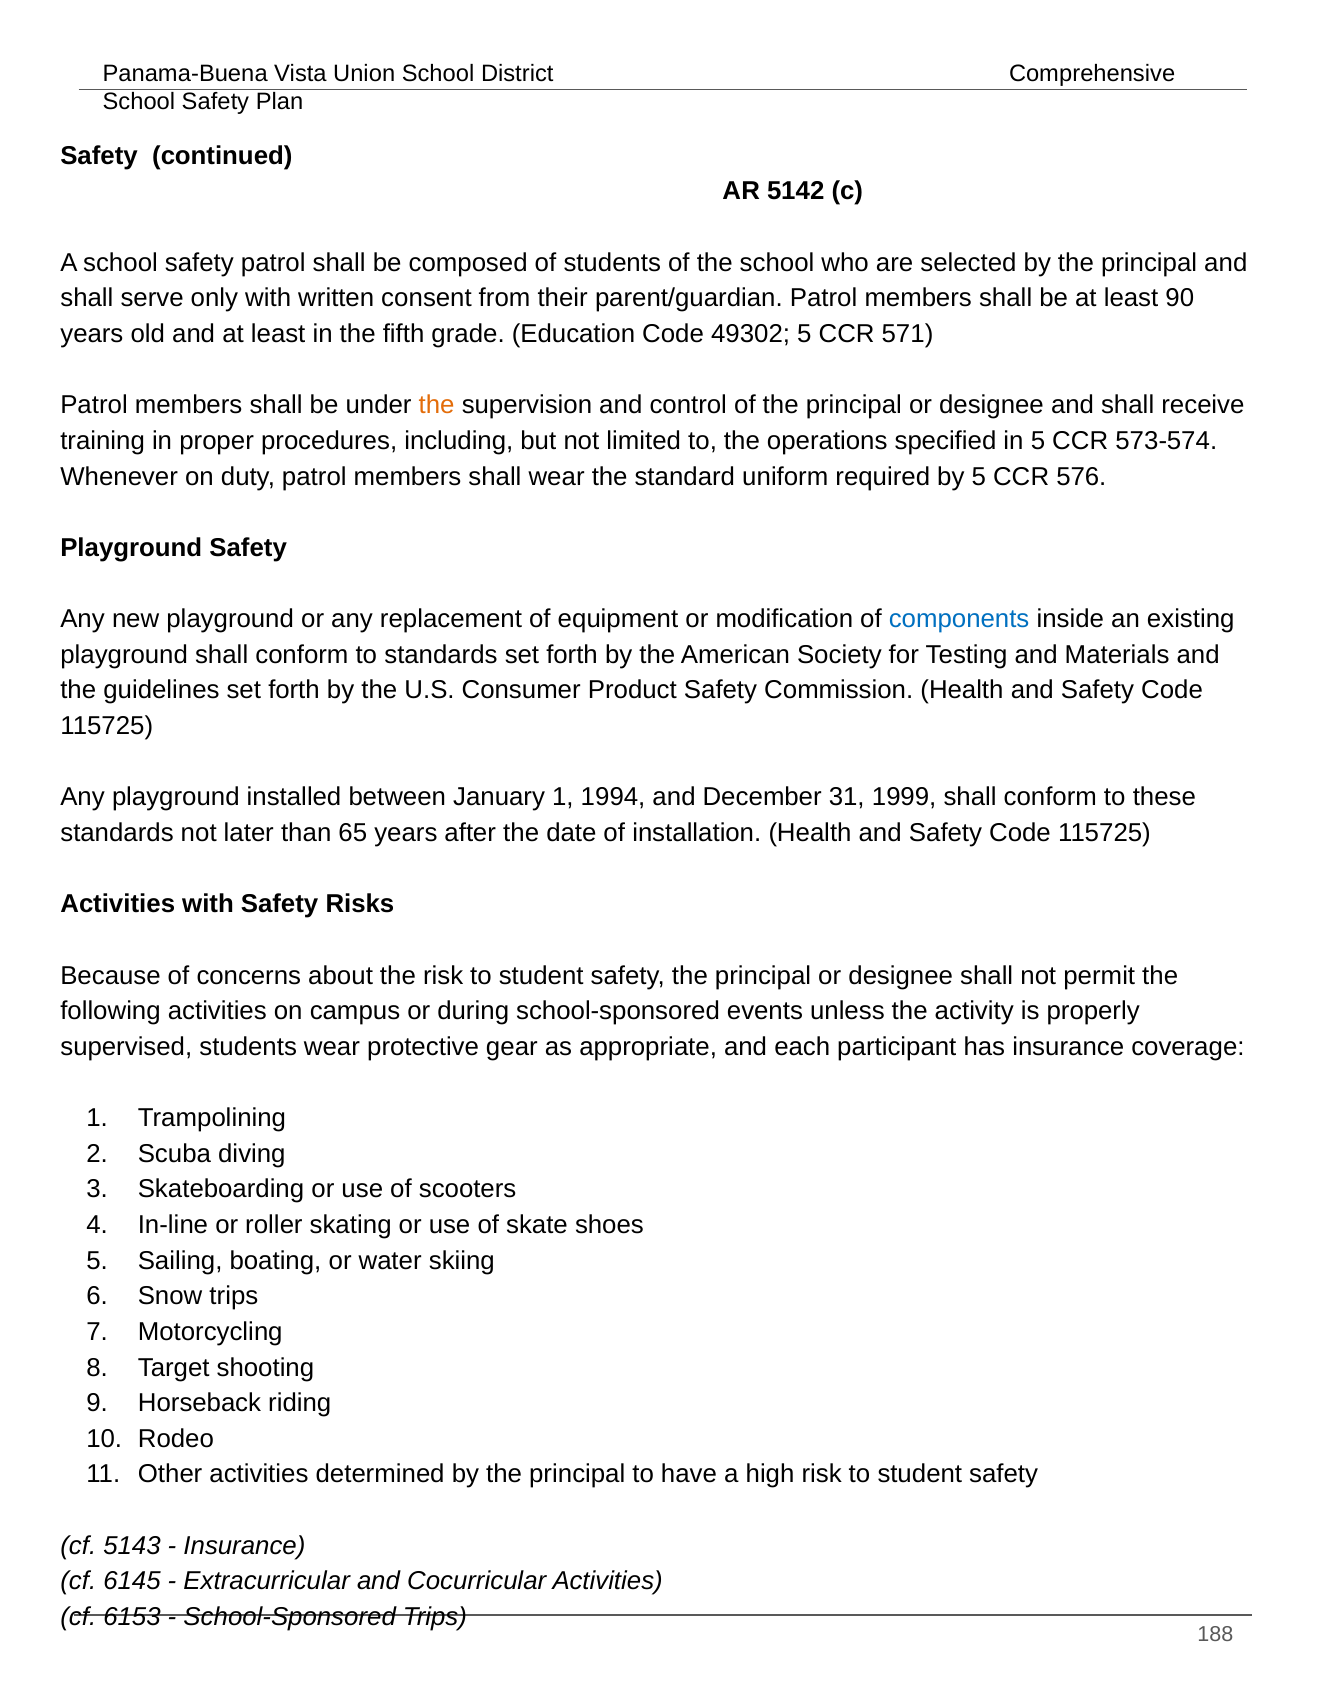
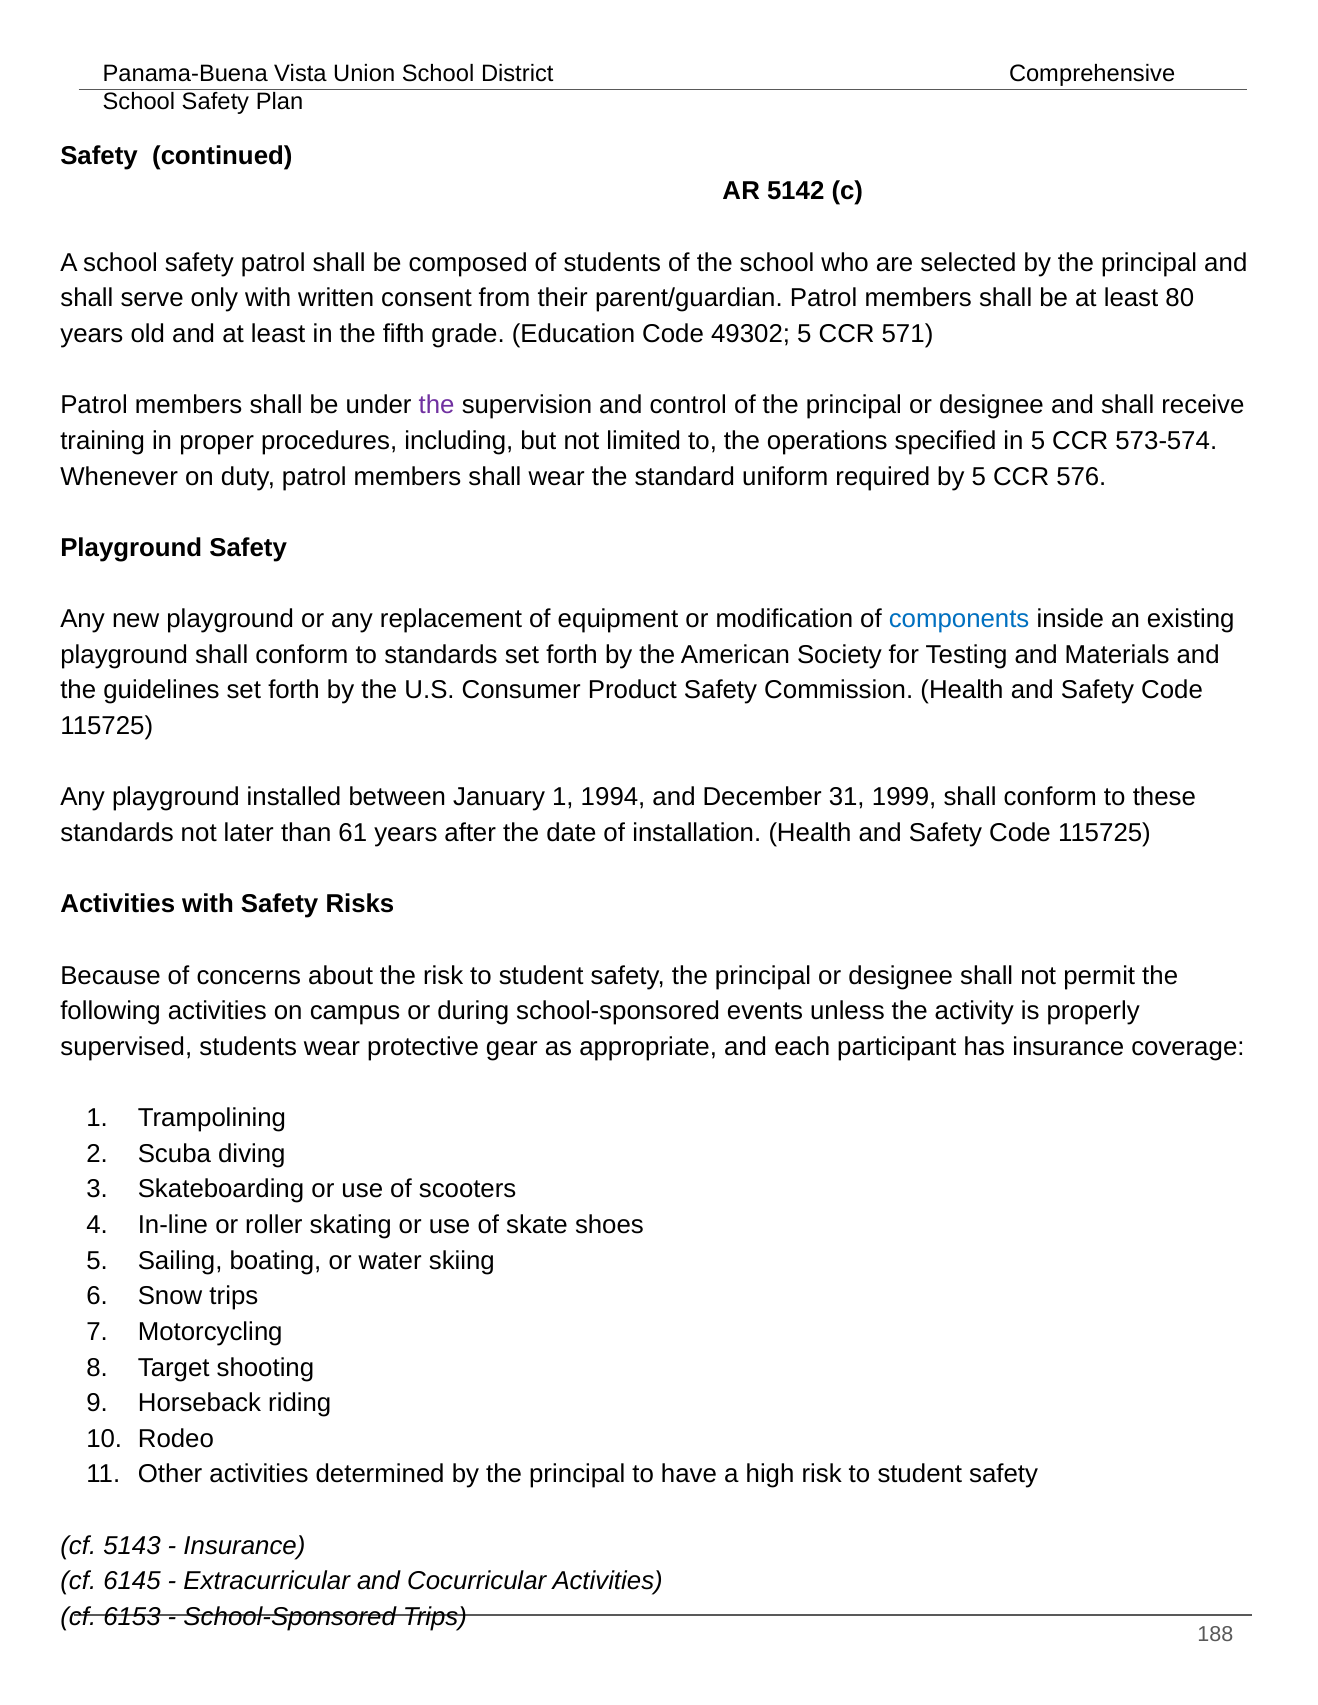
90: 90 -> 80
the at (437, 405) colour: orange -> purple
65: 65 -> 61
